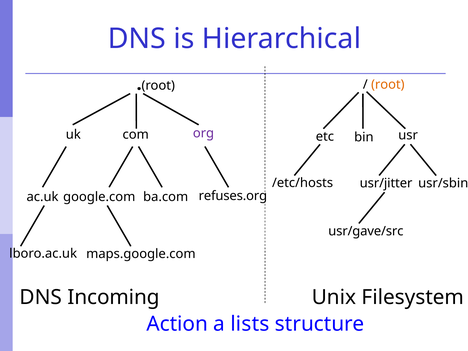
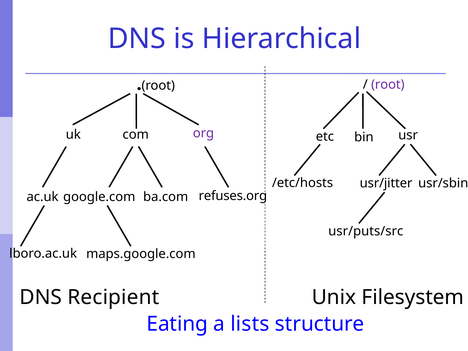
root colour: orange -> purple
usr/gave/src: usr/gave/src -> usr/puts/src
Incoming: Incoming -> Recipient
Action: Action -> Eating
